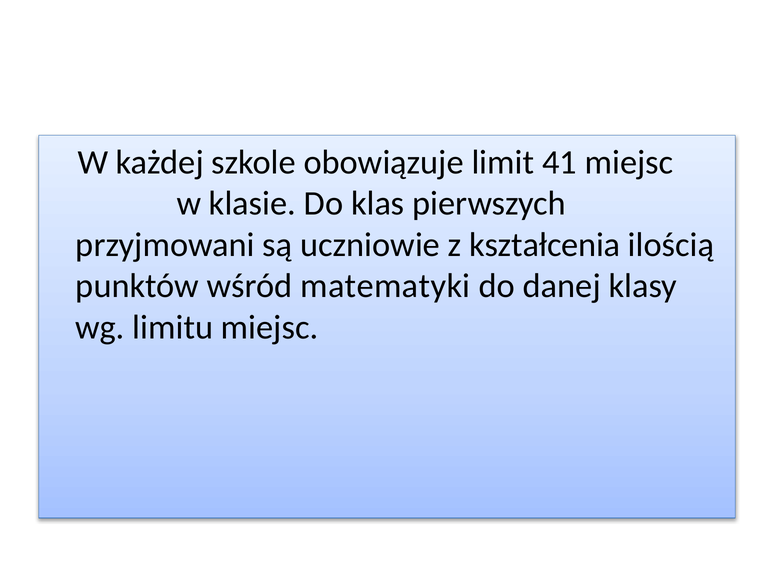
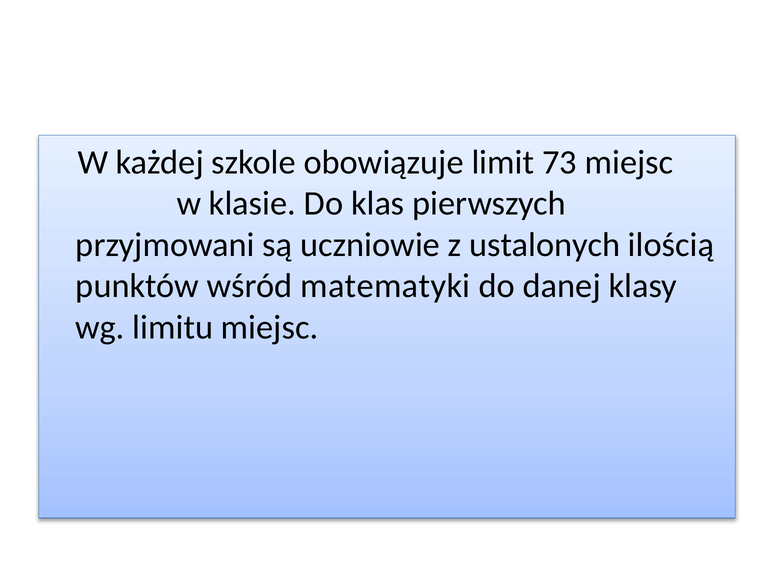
41: 41 -> 73
kształcenia: kształcenia -> ustalonych
